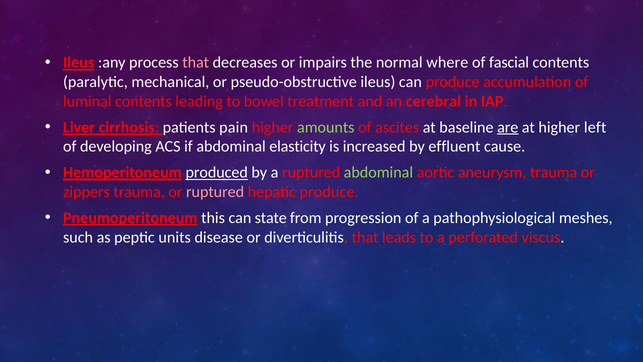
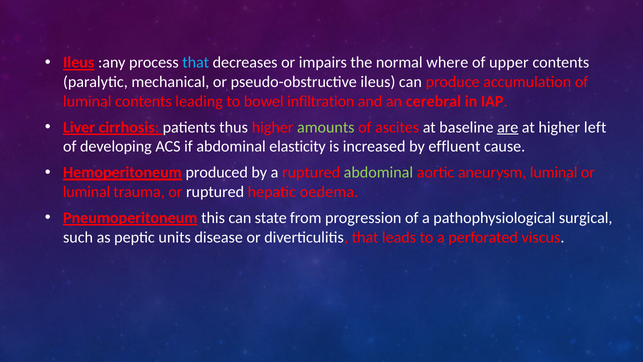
that at (196, 63) colour: pink -> light blue
fascial: fascial -> upper
treatment: treatment -> infiltration
pain: pain -> thus
produced underline: present -> none
aneurysm trauma: trauma -> luminal
zippers at (86, 192): zippers -> luminal
ruptured at (215, 192) colour: pink -> white
hepatic produce: produce -> oedema
meshes: meshes -> surgical
